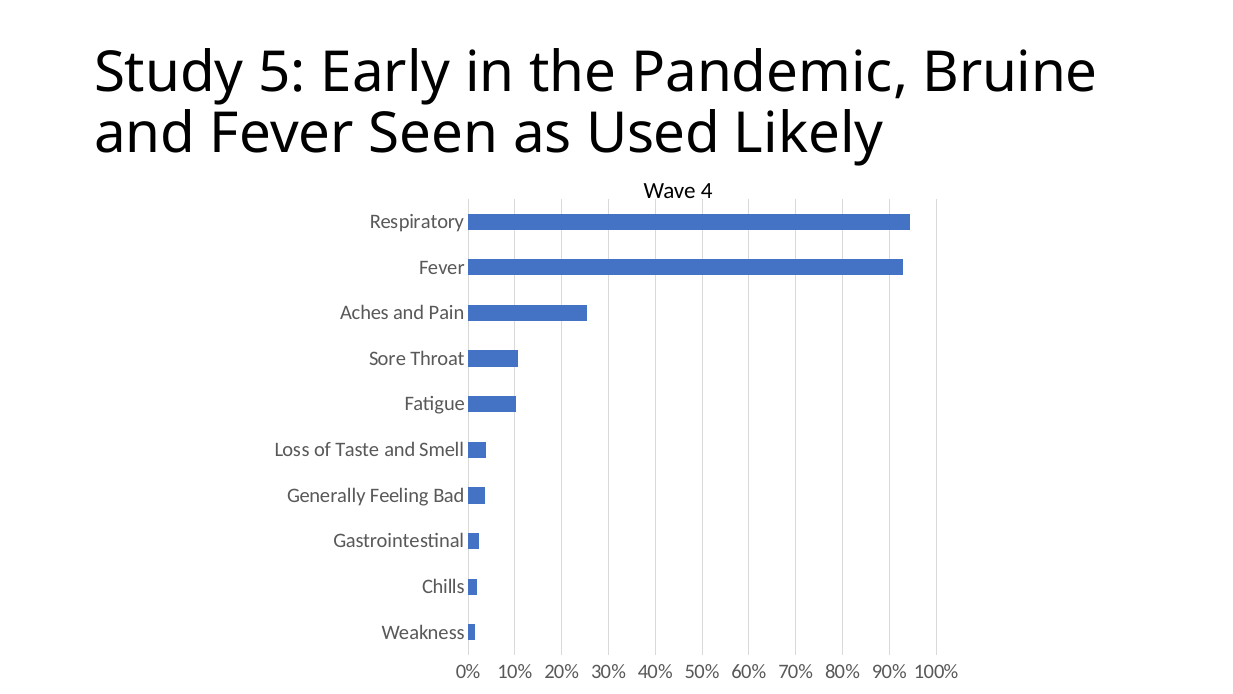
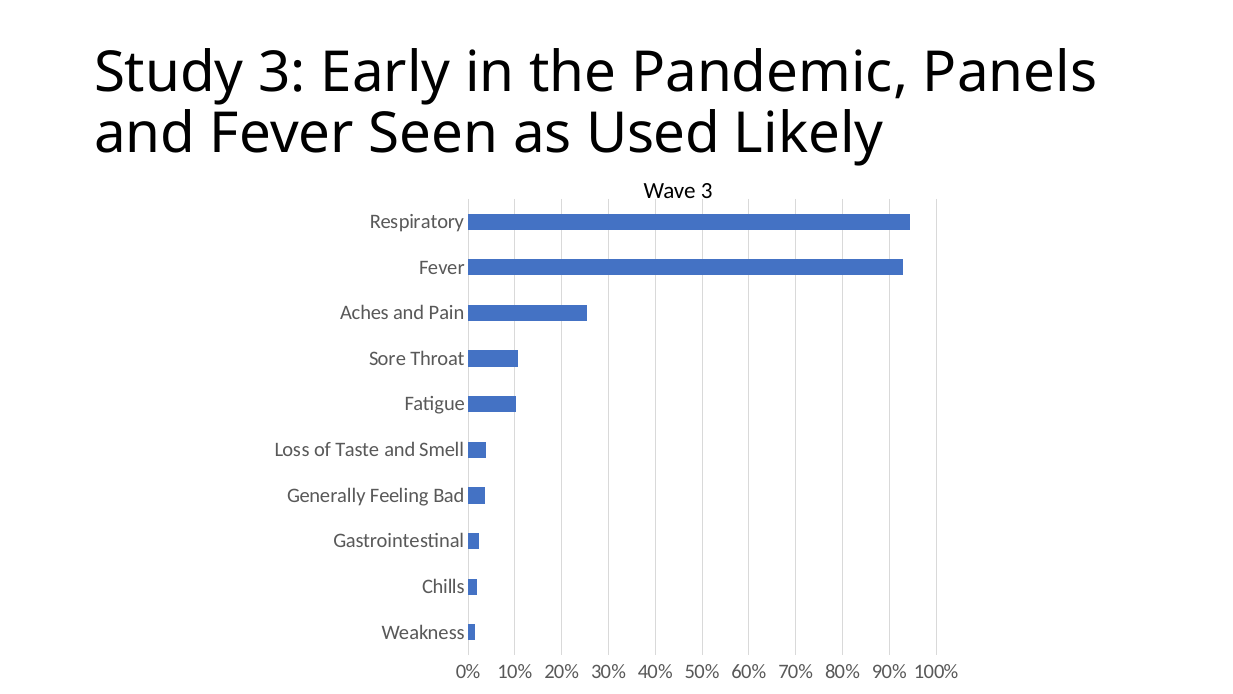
Study 5: 5 -> 3
Bruine: Bruine -> Panels
Wave 4: 4 -> 3
